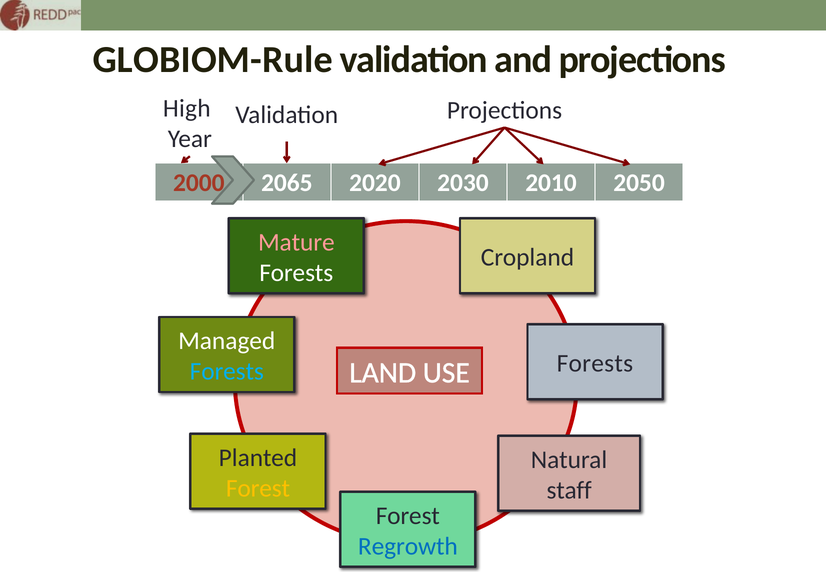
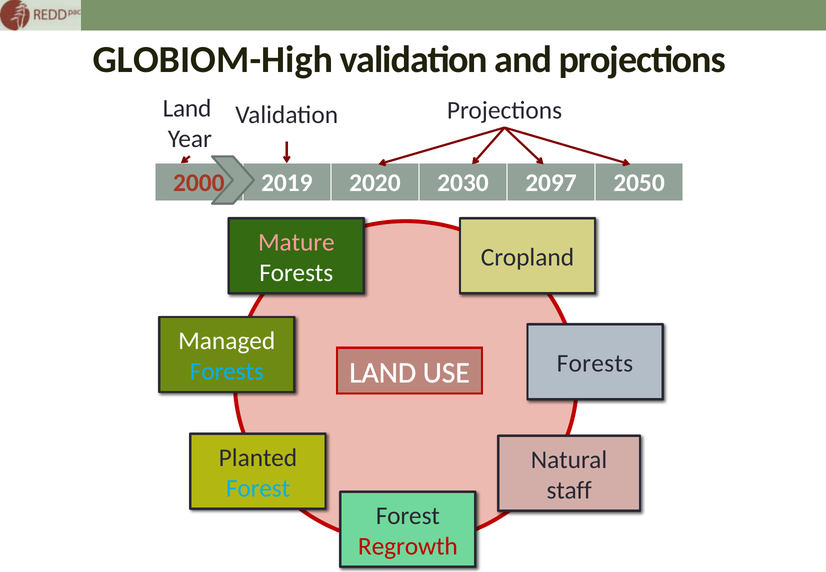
GLOBIOM-Rule: GLOBIOM-Rule -> GLOBIOM-High
High at (187, 109): High -> Land
2065: 2065 -> 2019
2010: 2010 -> 2097
Forest at (258, 488) colour: yellow -> light blue
Regrowth colour: blue -> red
